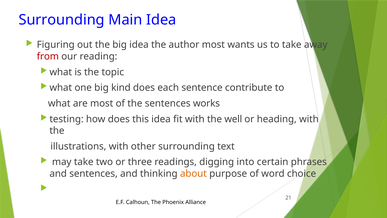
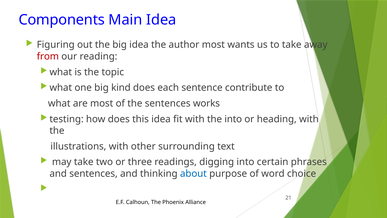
Surrounding at (62, 20): Surrounding -> Components
the well: well -> into
about colour: orange -> blue
